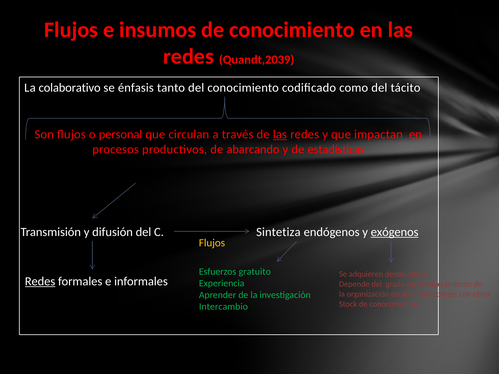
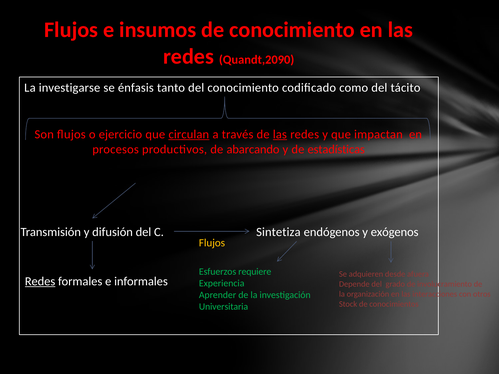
Quandt,2039: Quandt,2039 -> Quandt,2090
colaborativo: colaborativo -> investigarse
personal: personal -> ejercicio
circulan underline: none -> present
exógenos underline: present -> none
gratuito: gratuito -> requiere
Intercambio: Intercambio -> Universitaria
